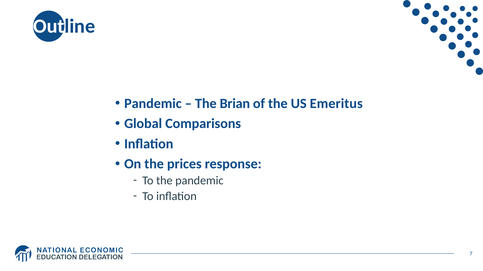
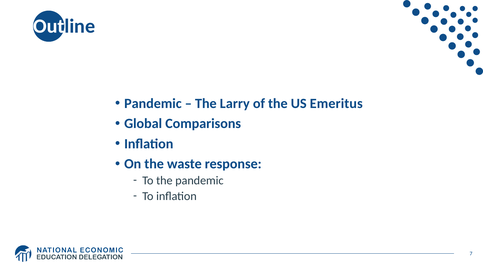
Brian: Brian -> Larry
prices: prices -> waste
